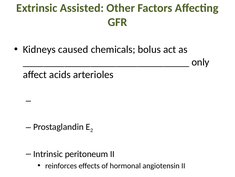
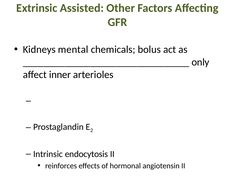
caused: caused -> mental
acids: acids -> inner
peritoneum: peritoneum -> endocytosis
